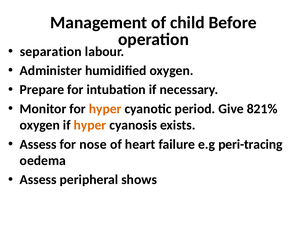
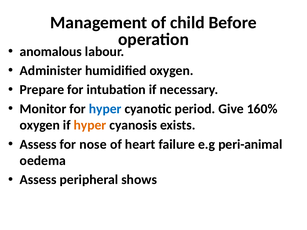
separation: separation -> anomalous
hyper at (105, 109) colour: orange -> blue
821%: 821% -> 160%
peri-tracing: peri-tracing -> peri-animal
